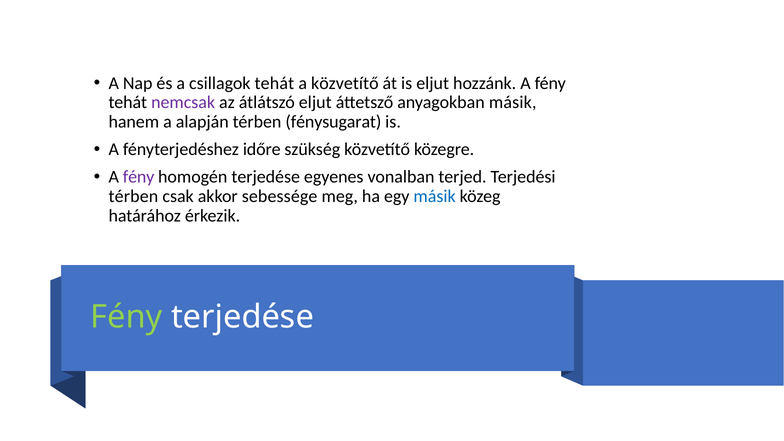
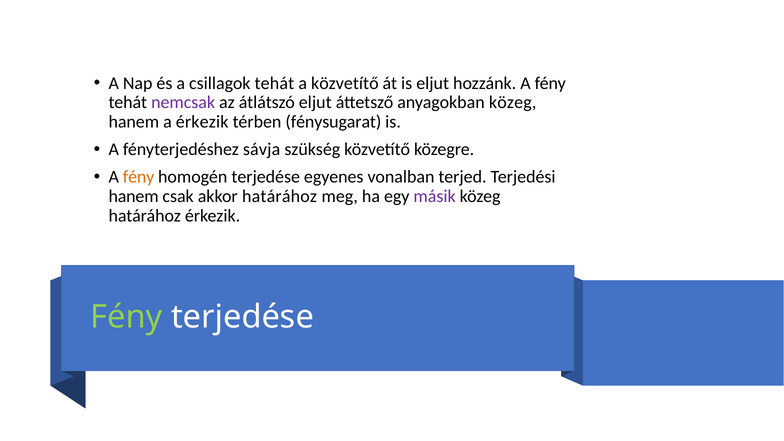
anyagokban másik: másik -> közeg
a alapján: alapján -> érkezik
időre: időre -> sávja
fény at (139, 177) colour: purple -> orange
térben at (133, 196): térben -> hanem
akkor sebessége: sebessége -> határához
másik at (435, 196) colour: blue -> purple
